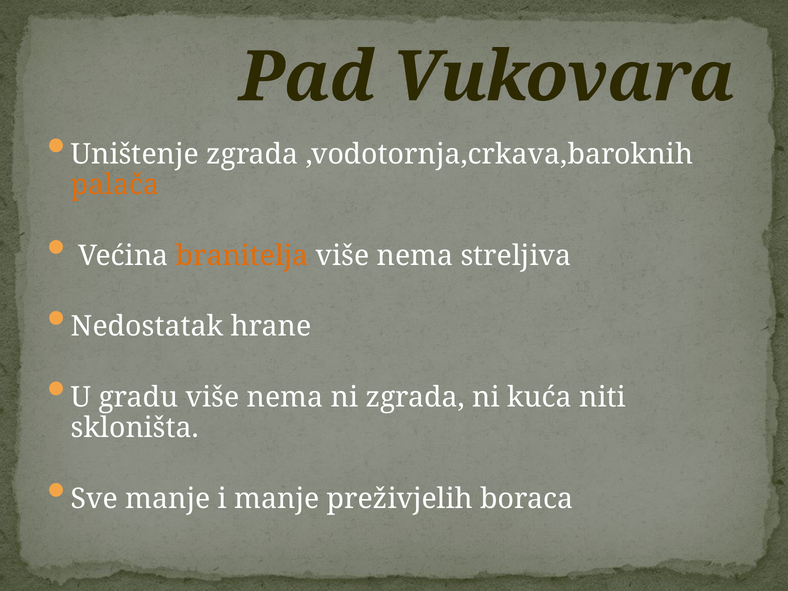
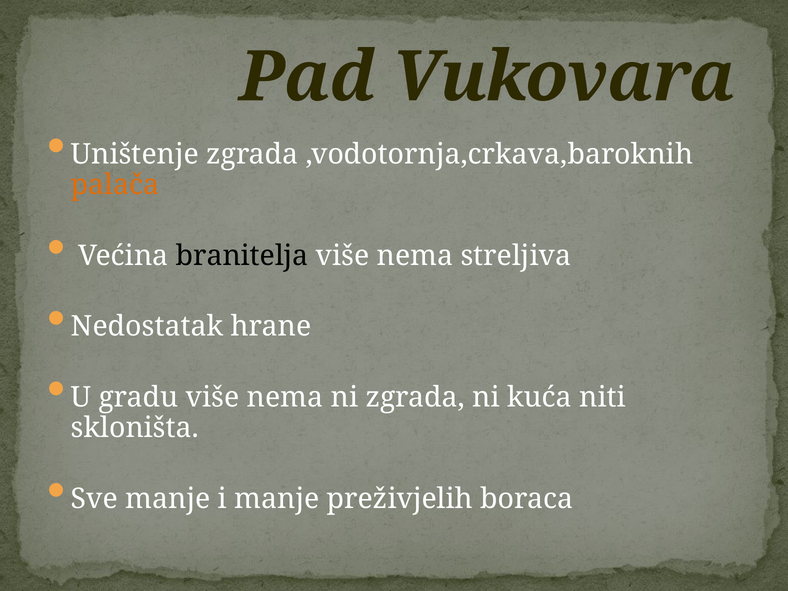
branitelja colour: orange -> black
